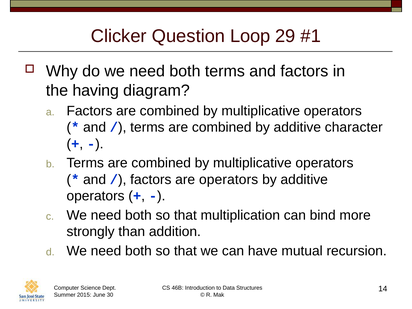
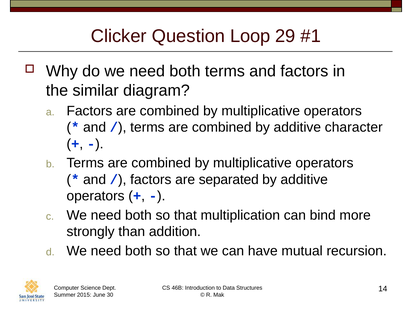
having: having -> similar
are operators: operators -> separated
